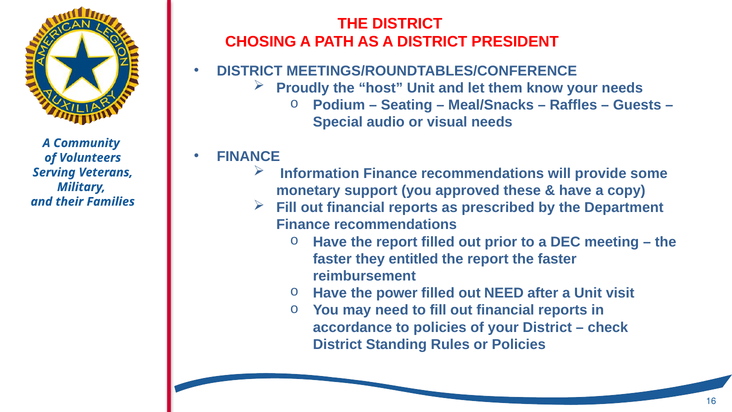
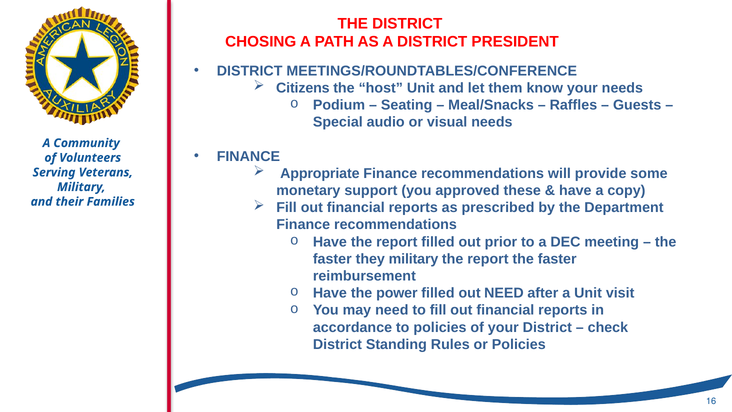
Proudly: Proudly -> Citizens
Information: Information -> Appropriate
they entitled: entitled -> military
